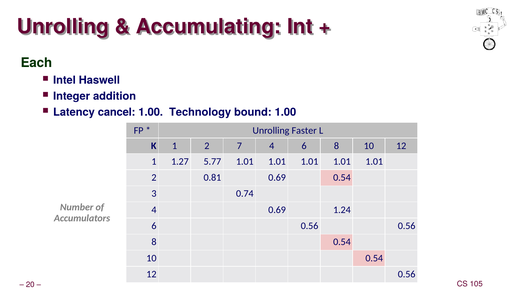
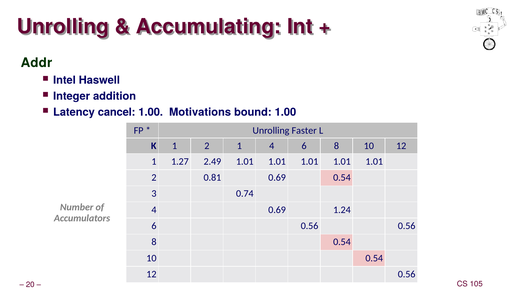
Each: Each -> Addr
Technology: Technology -> Motivations
2 7: 7 -> 1
5.77: 5.77 -> 2.49
